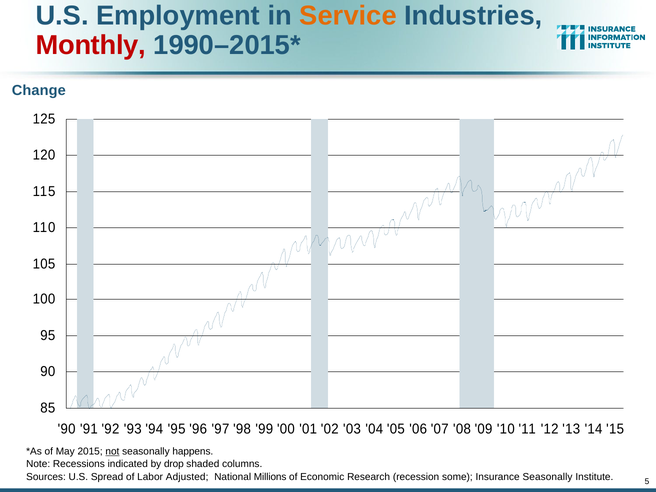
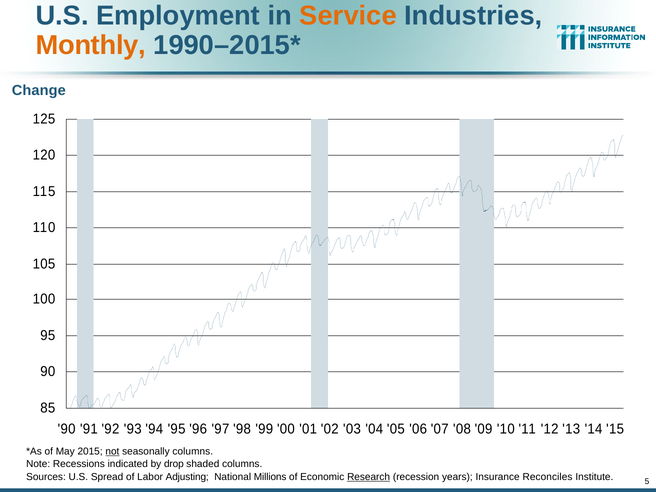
Monthly colour: red -> orange
seasonally happens: happens -> columns
Adjusted: Adjusted -> Adjusting
Research underline: none -> present
some: some -> years
Insurance Seasonally: Seasonally -> Reconciles
